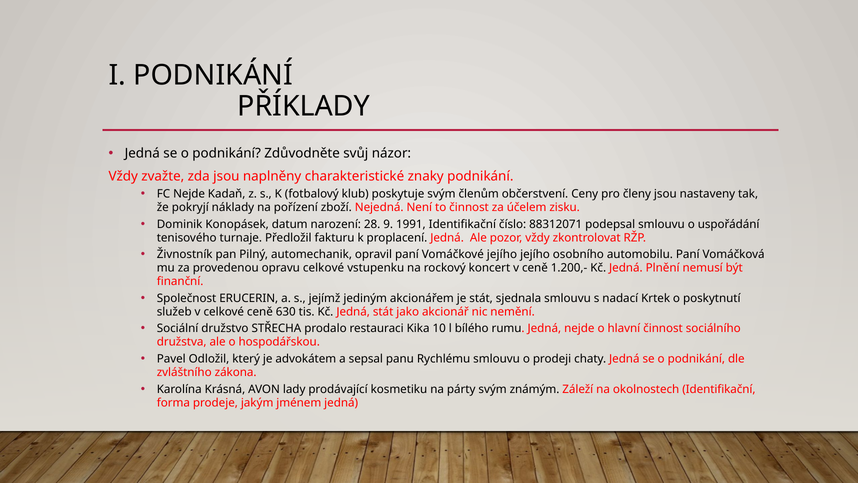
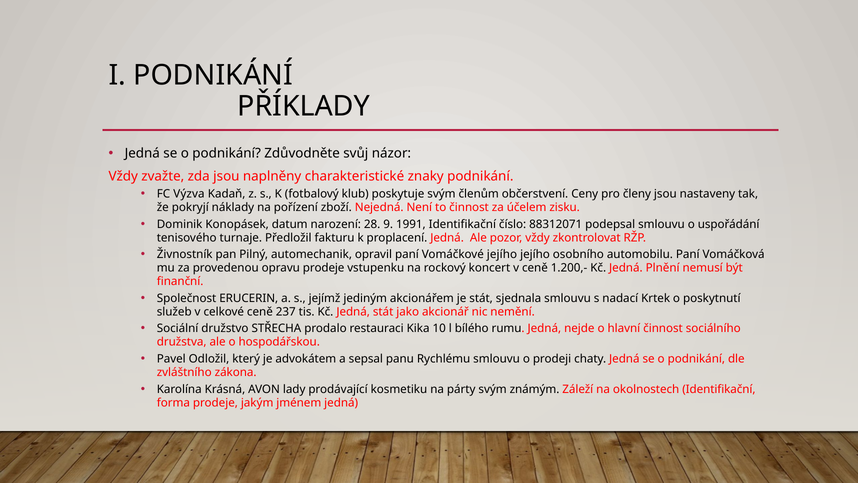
FC Nejde: Nejde -> Výzva
opravu celkové: celkové -> prodeje
630: 630 -> 237
